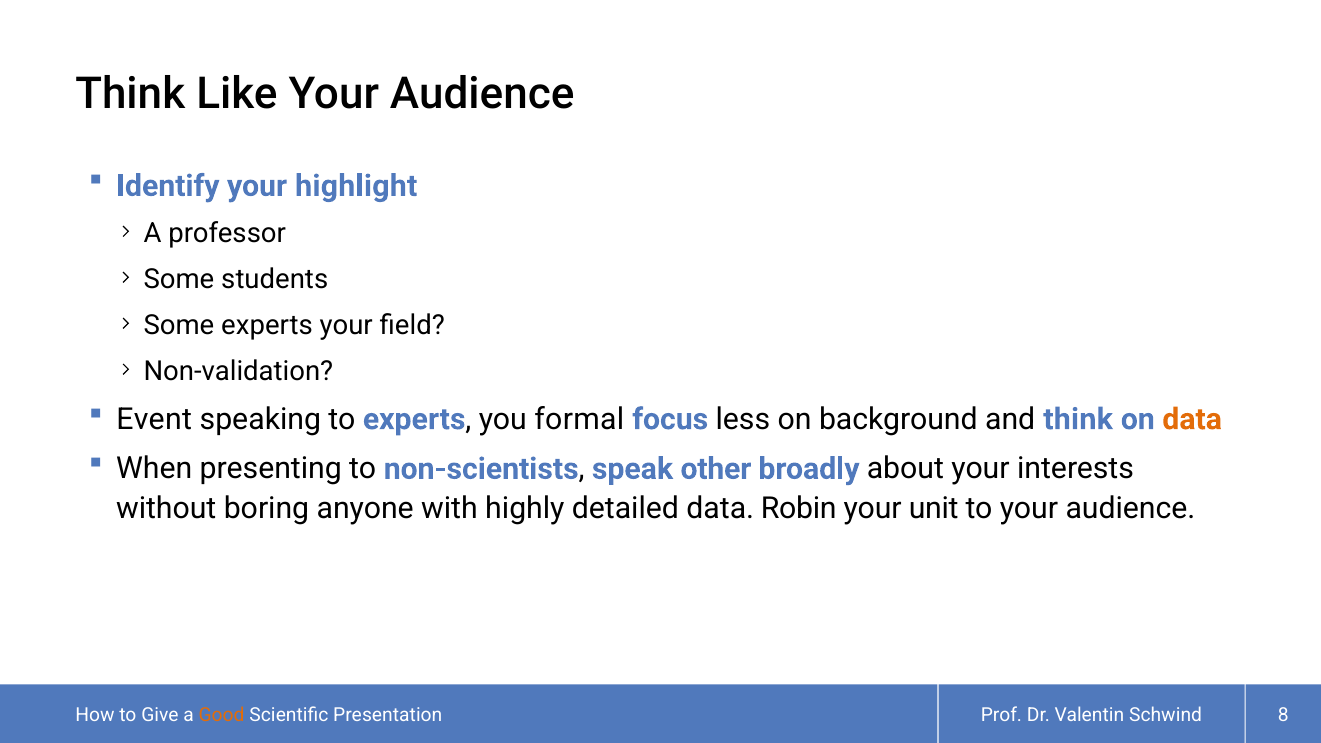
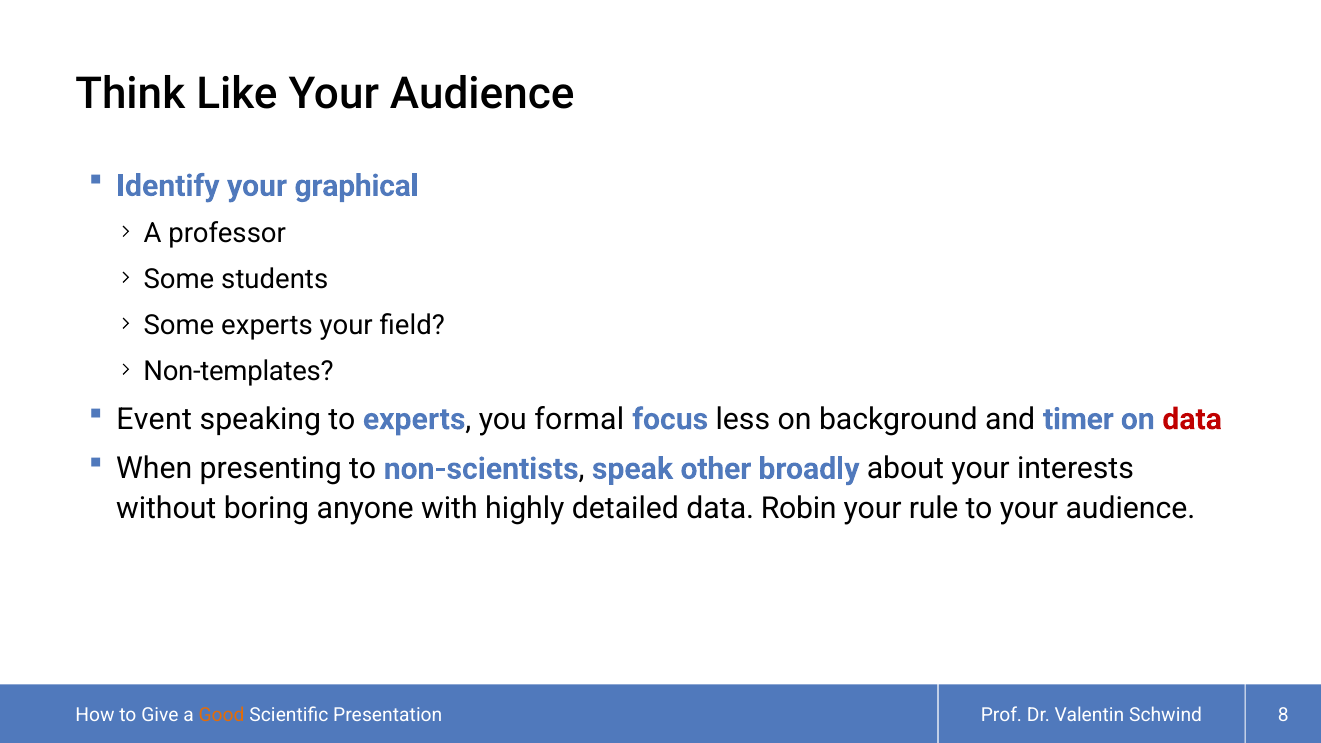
highlight: highlight -> graphical
Non-validation: Non-validation -> Non-templates
and think: think -> timer
data at (1192, 419) colour: orange -> red
unit: unit -> rule
